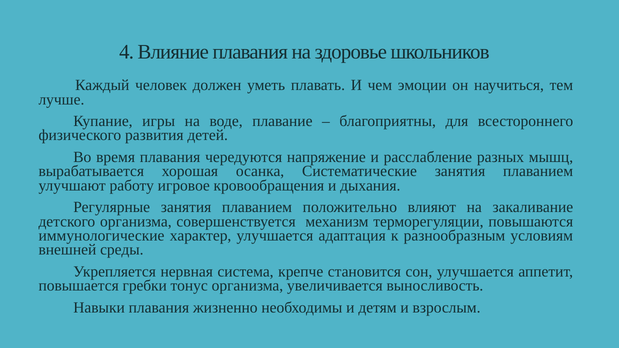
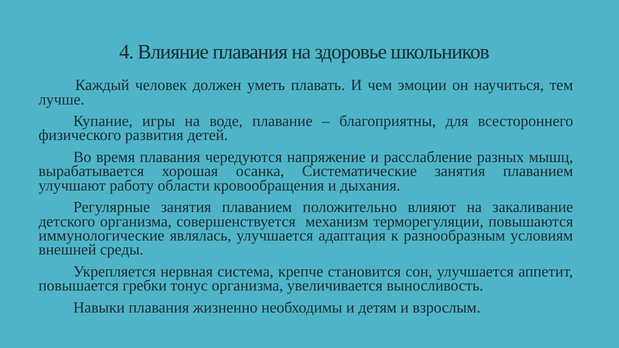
игровое: игровое -> области
характер: характер -> являлась
